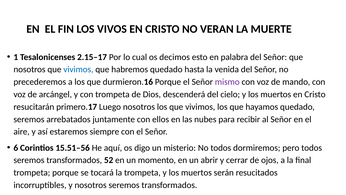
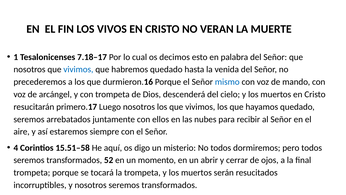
2.15–17: 2.15–17 -> 7.18–17
mismo colour: purple -> blue
6: 6 -> 4
15.51–56: 15.51–56 -> 15.51–58
